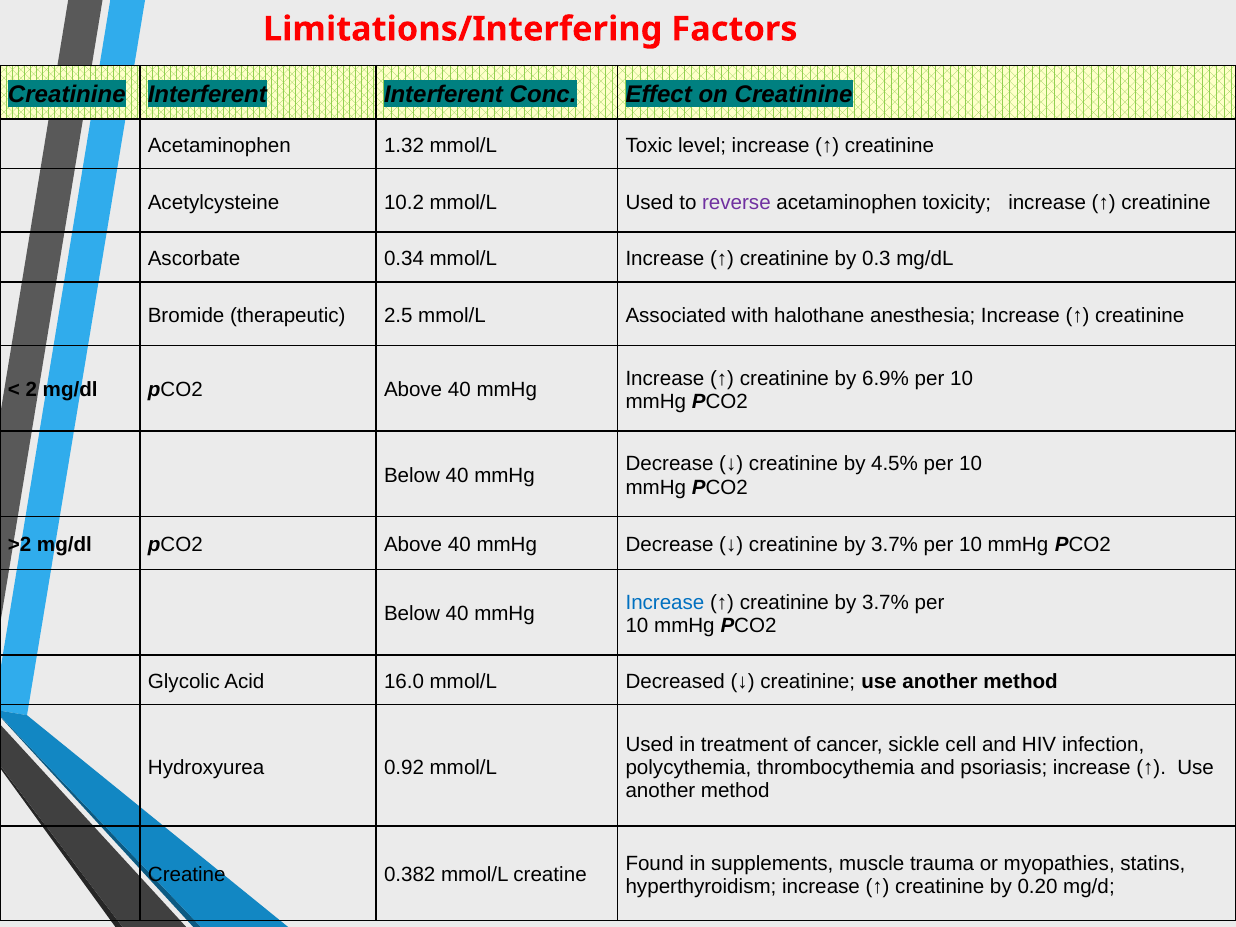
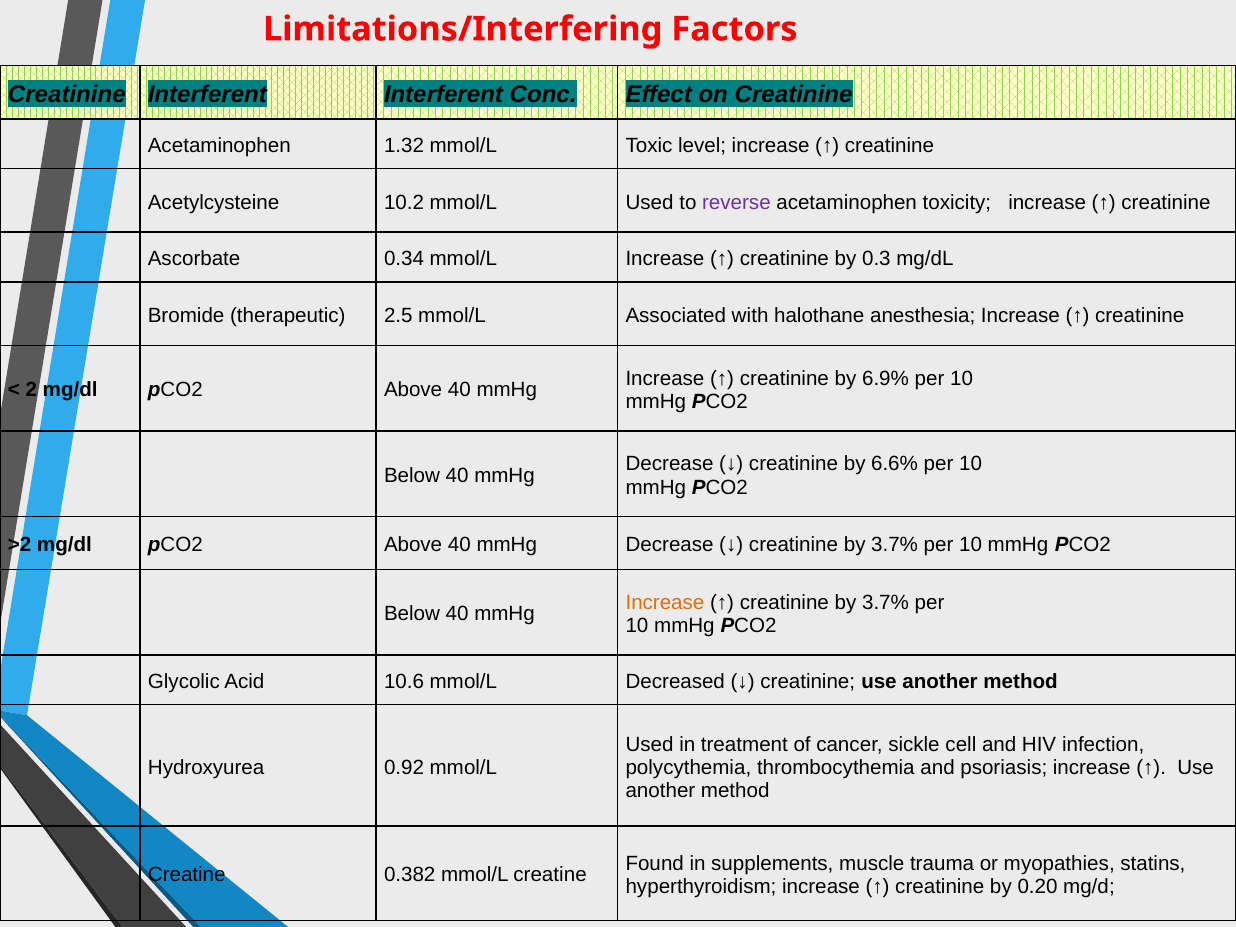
4.5%: 4.5% -> 6.6%
Increase at (665, 603) colour: blue -> orange
16.0: 16.0 -> 10.6
